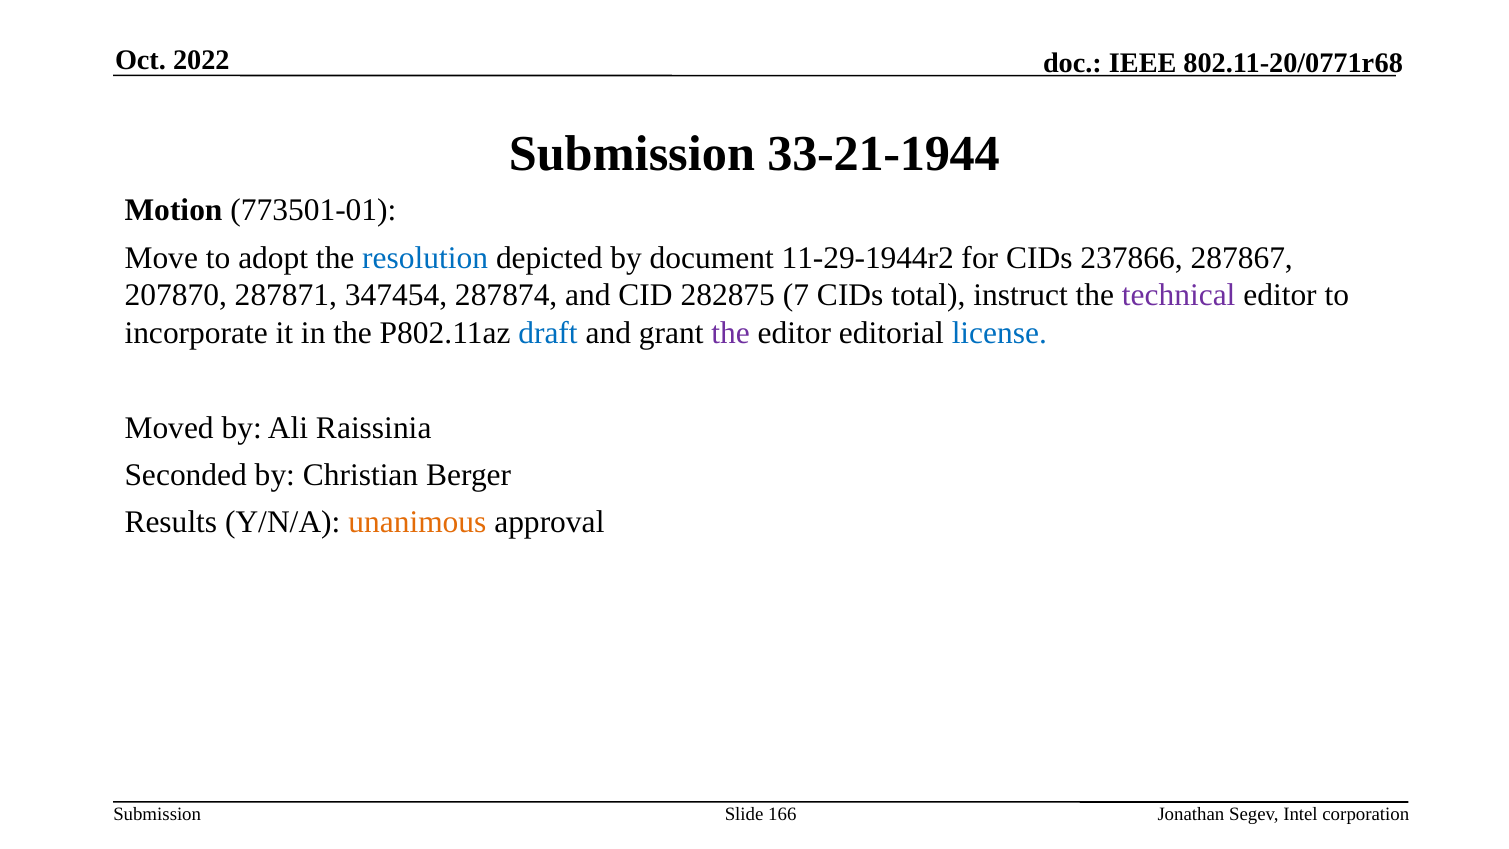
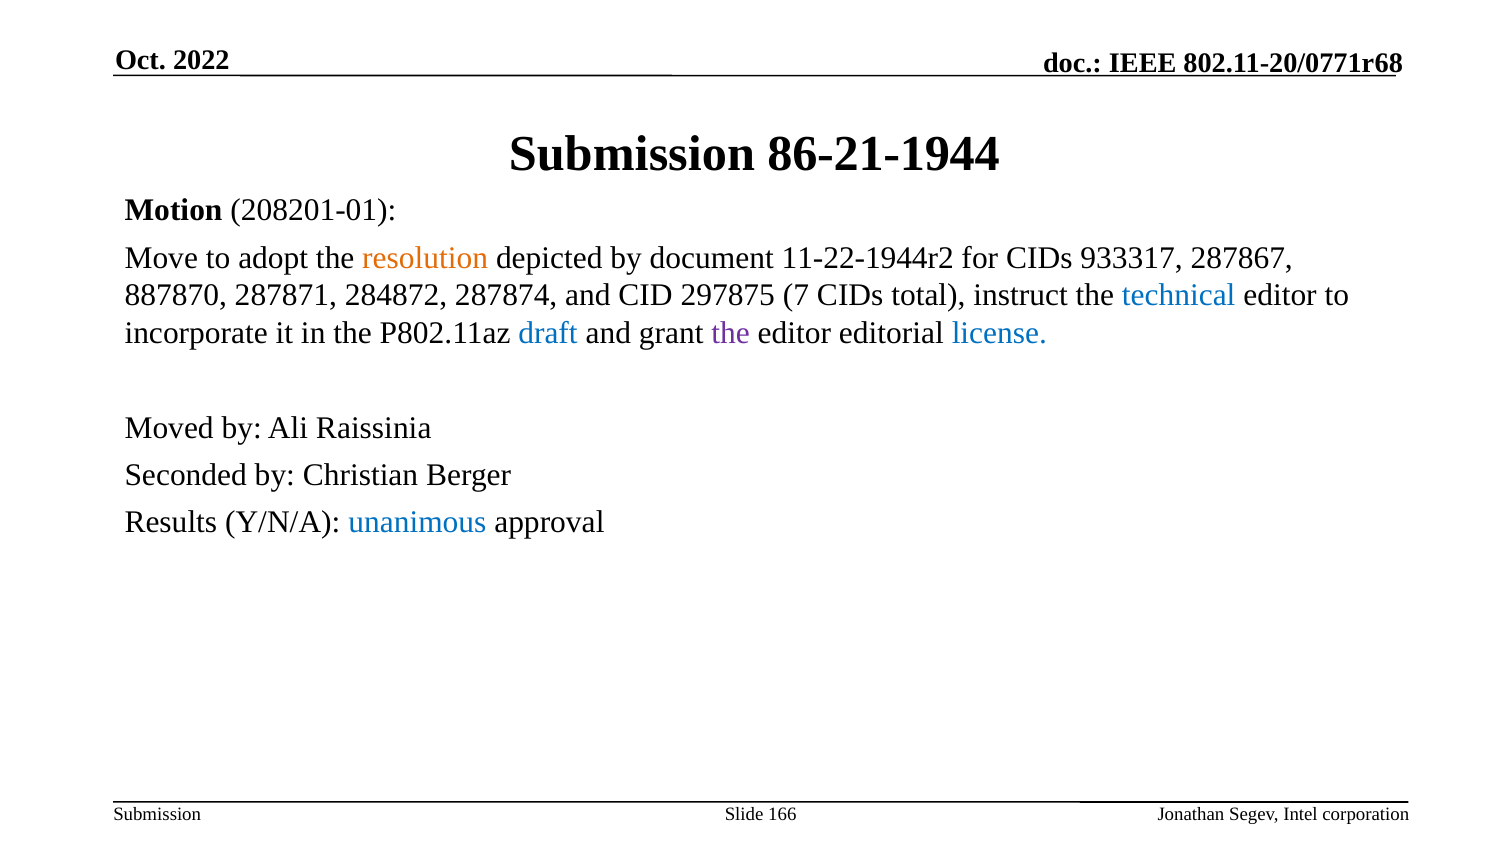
33-21-1944: 33-21-1944 -> 86-21-1944
773501-01: 773501-01 -> 208201-01
resolution colour: blue -> orange
11-29-1944r2: 11-29-1944r2 -> 11-22-1944r2
237866: 237866 -> 933317
207870: 207870 -> 887870
347454: 347454 -> 284872
282875: 282875 -> 297875
technical colour: purple -> blue
unanimous colour: orange -> blue
